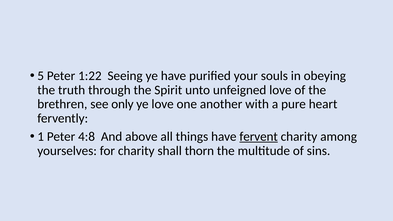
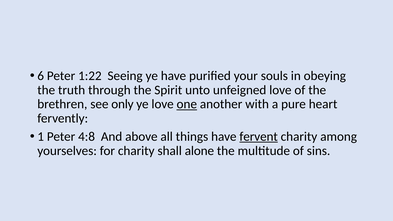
5: 5 -> 6
one underline: none -> present
thorn: thorn -> alone
